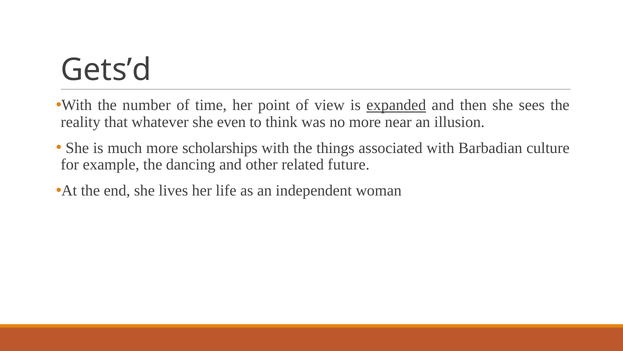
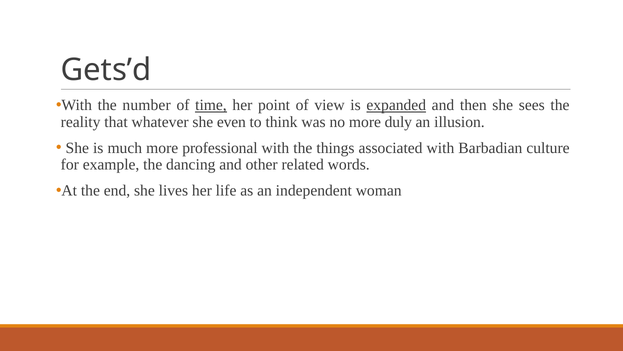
time underline: none -> present
near: near -> duly
scholarships: scholarships -> professional
future: future -> words
